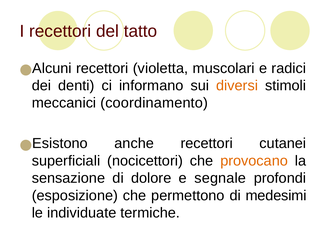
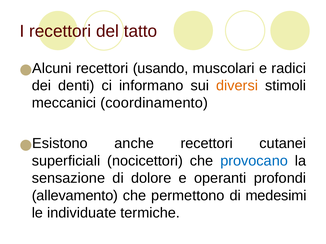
violetta: violetta -> usando
provocano colour: orange -> blue
segnale: segnale -> operanti
esposizione: esposizione -> allevamento
